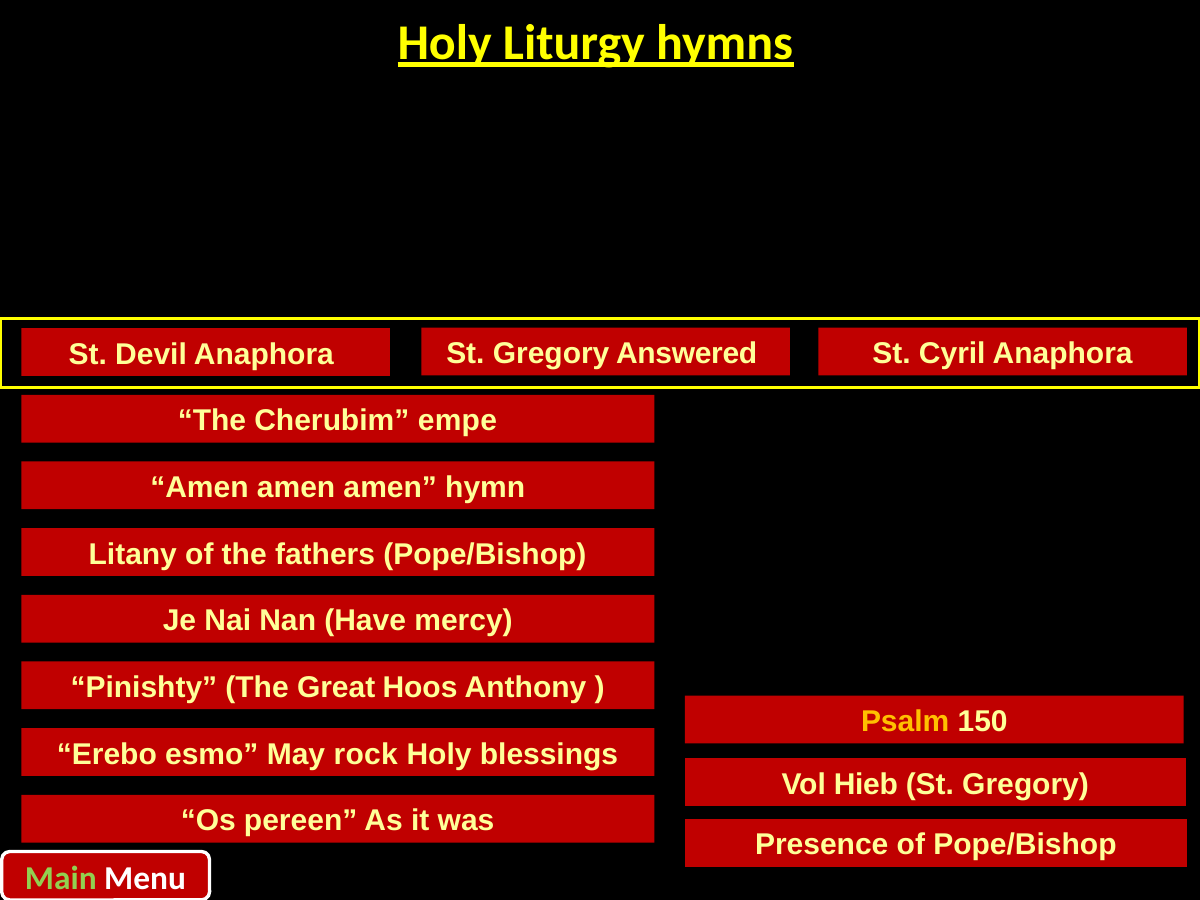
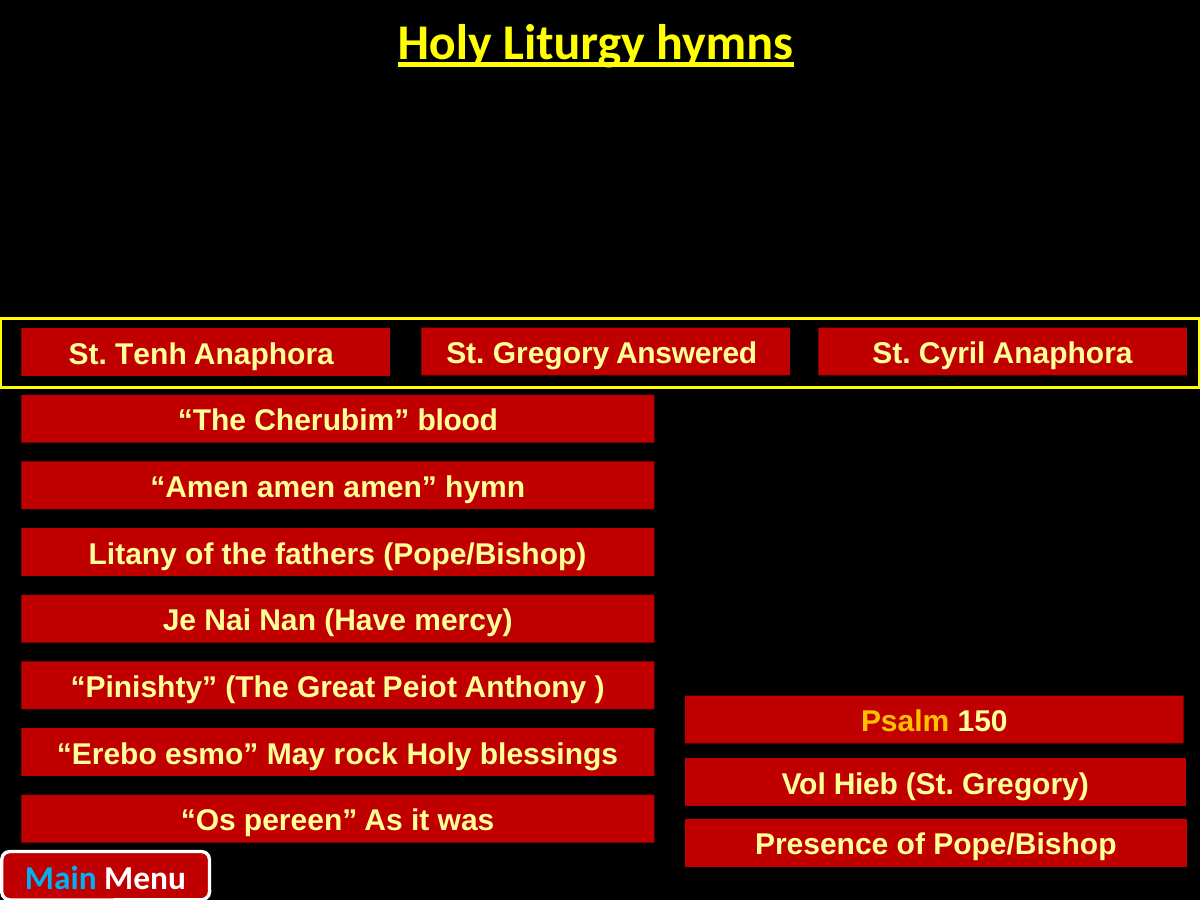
Devil: Devil -> Tenh
empe: empe -> blood
Hoos: Hoos -> Peiot
Main colour: light green -> light blue
